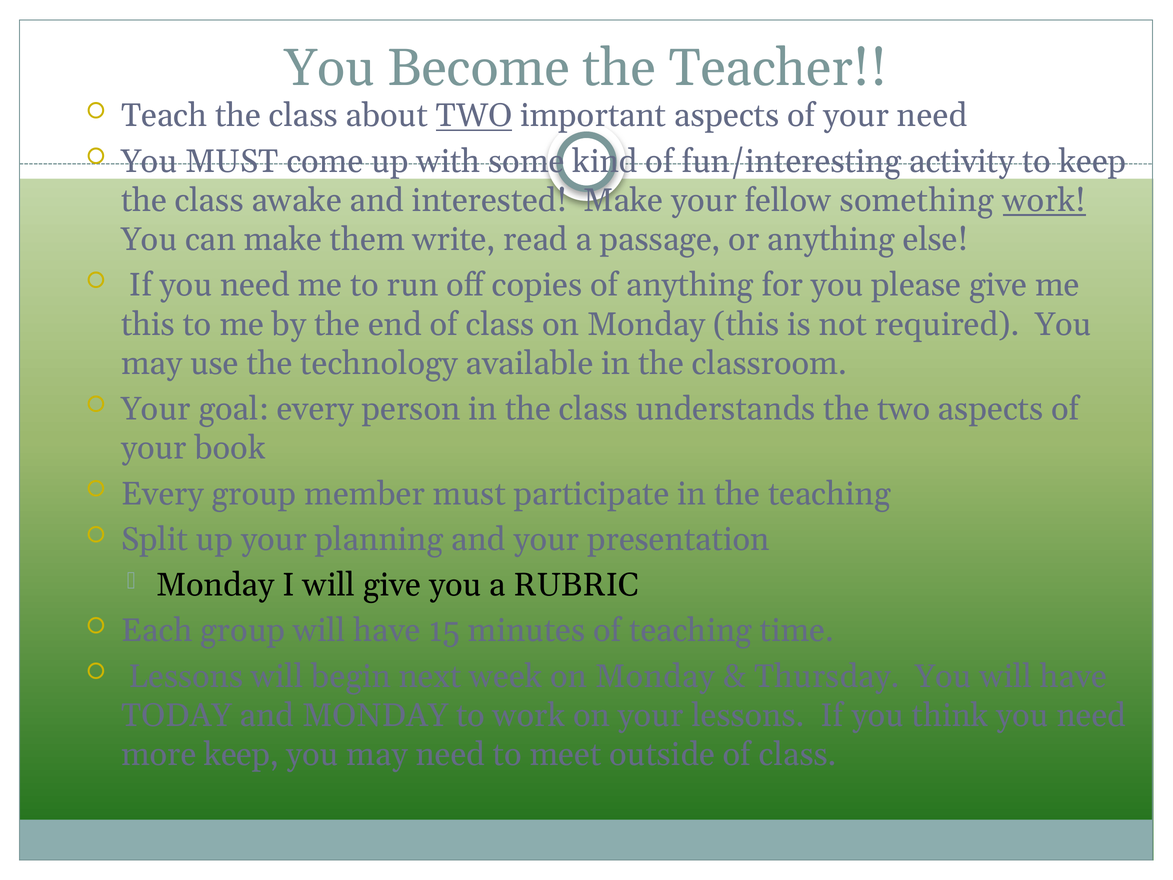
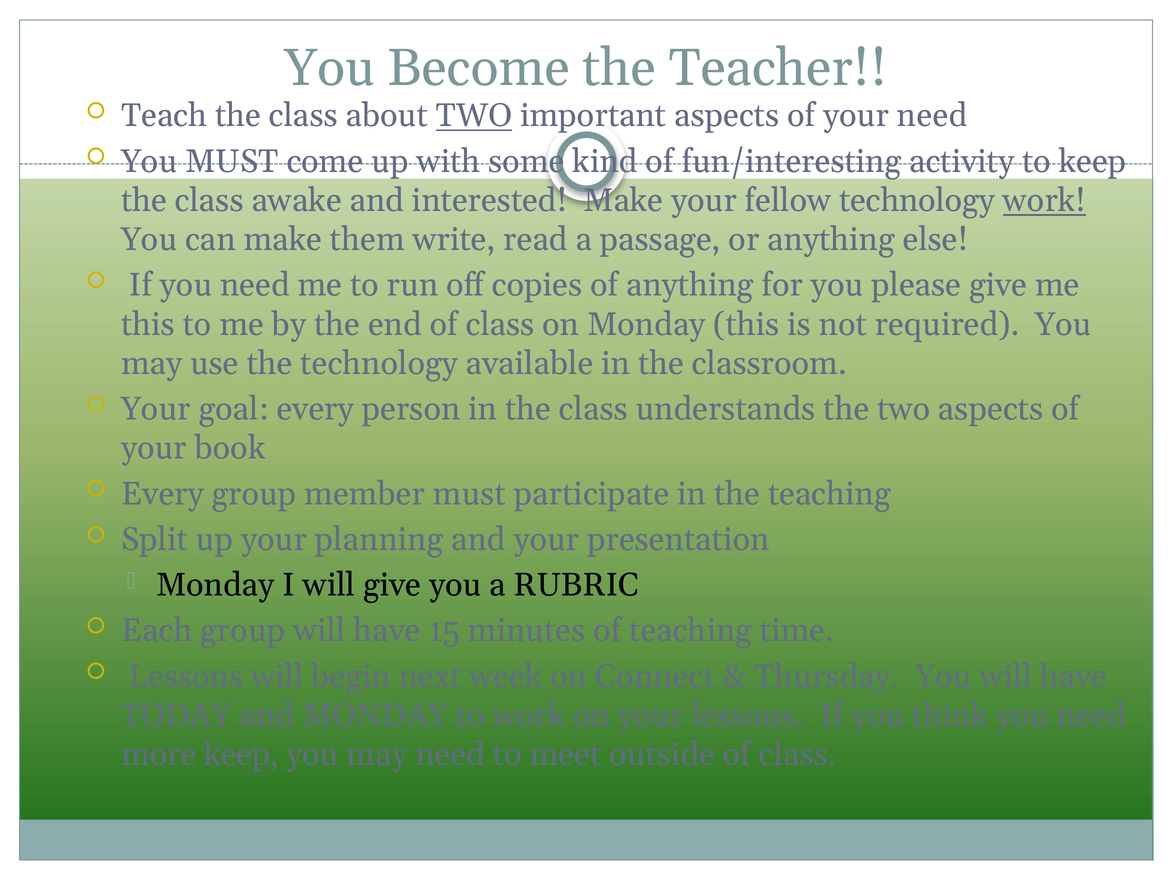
fellow something: something -> technology
week on Monday: Monday -> Connect
